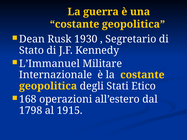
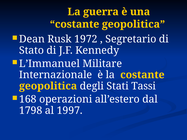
1930: 1930 -> 1972
Etico: Etico -> Tassi
1915: 1915 -> 1997
